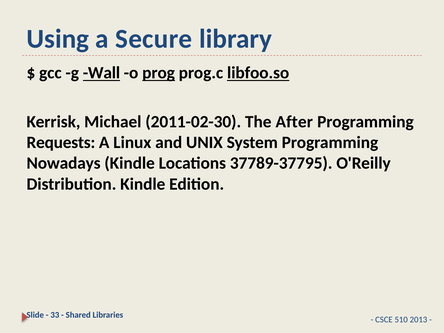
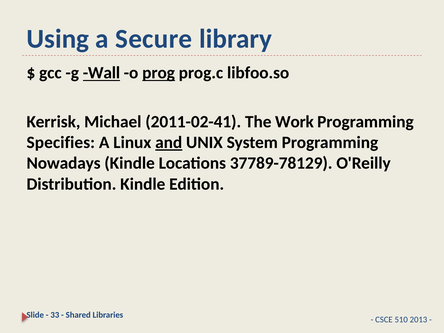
libfoo.so underline: present -> none
2011-02-30: 2011-02-30 -> 2011-02-41
After: After -> Work
Requests: Requests -> Specifies
and underline: none -> present
37789-37795: 37789-37795 -> 37789-78129
